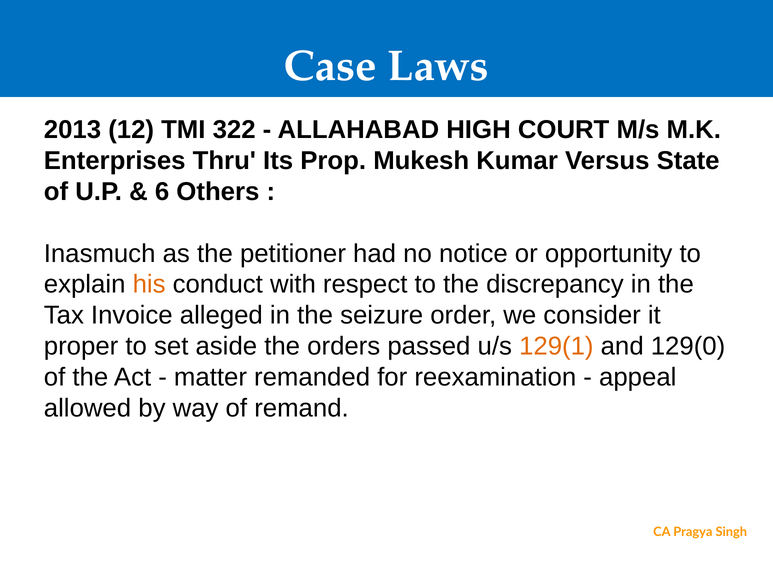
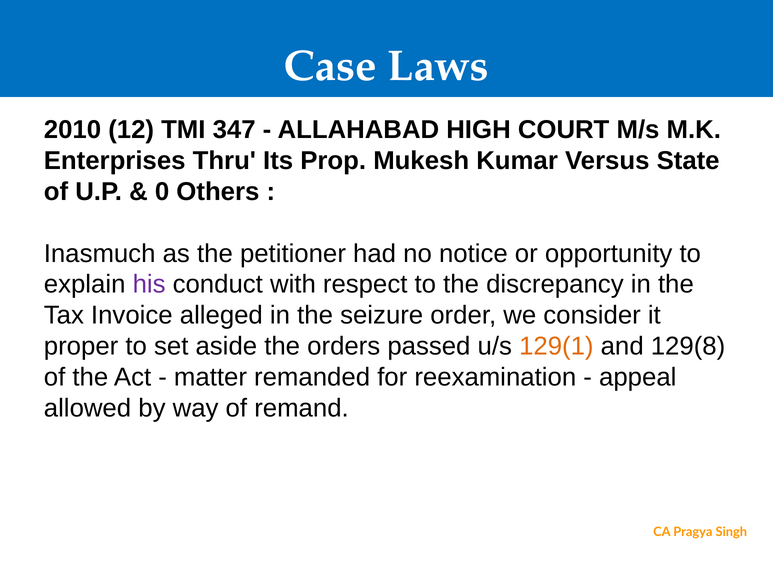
2013: 2013 -> 2010
322: 322 -> 347
6: 6 -> 0
his colour: orange -> purple
129(0: 129(0 -> 129(8
